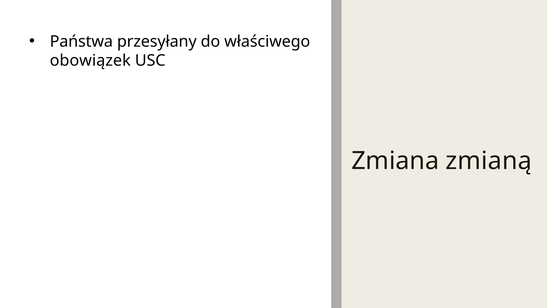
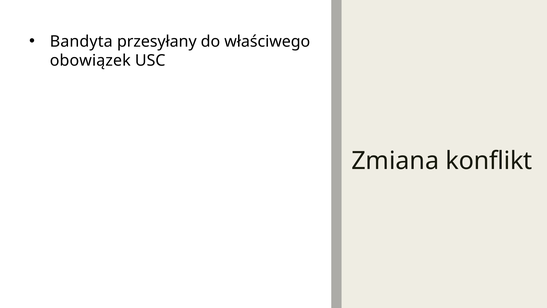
Państwa: Państwa -> Bandyta
zmianą: zmianą -> konflikt
